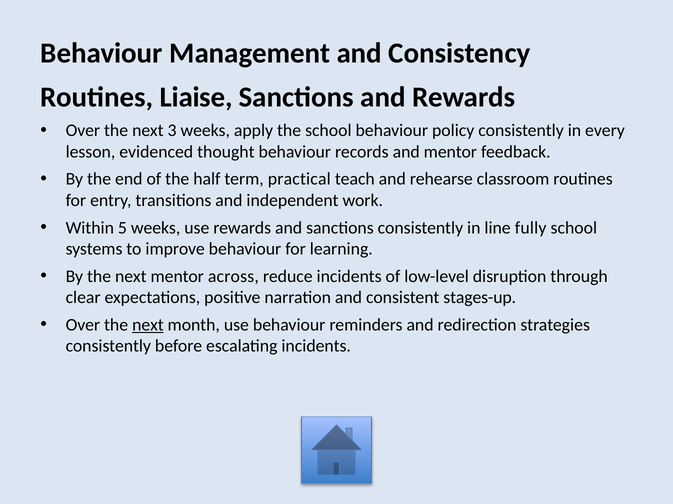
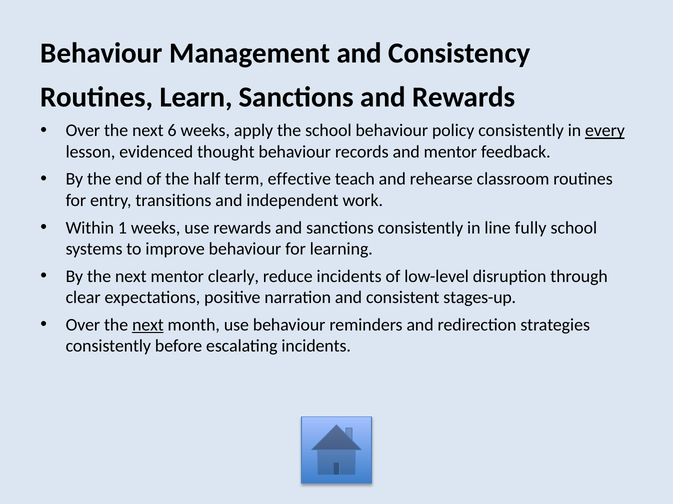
Liaise: Liaise -> Learn
3: 3 -> 6
every underline: none -> present
practical: practical -> effective
5: 5 -> 1
across: across -> clearly
